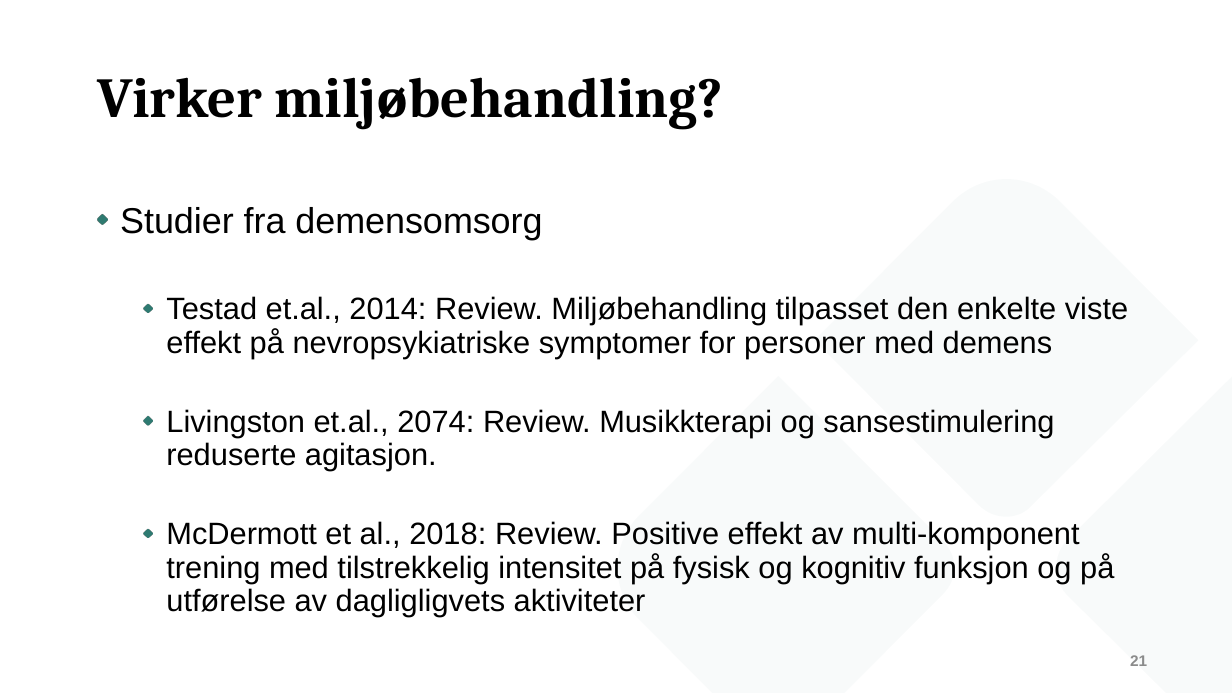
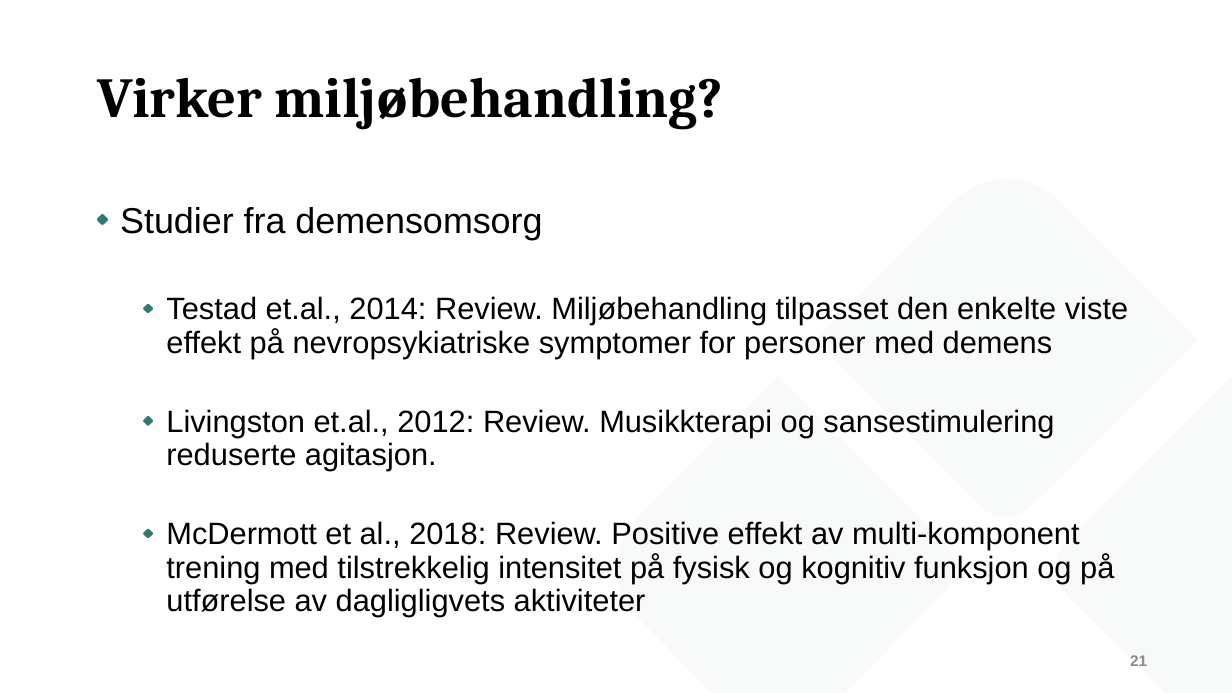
2074: 2074 -> 2012
